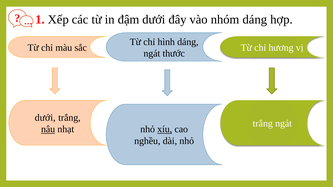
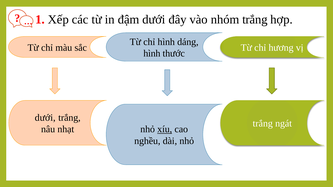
nhóm dáng: dáng -> trắng
ngát at (152, 54): ngát -> hình
nâu underline: present -> none
